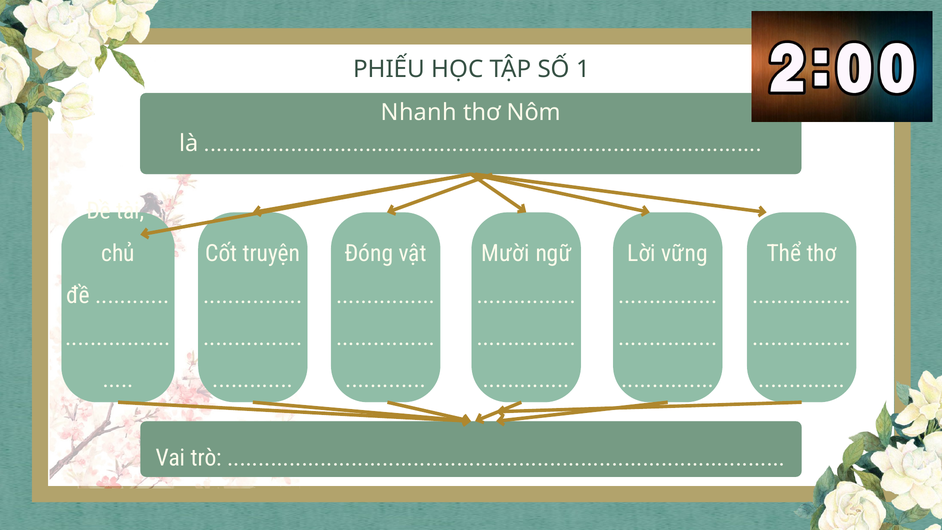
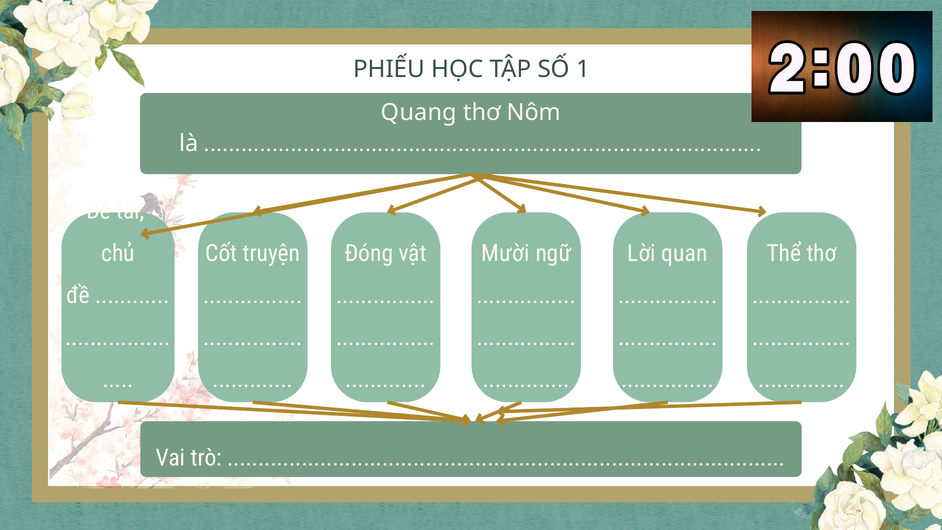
Nhanh: Nhanh -> Quang
vững: vững -> quan
